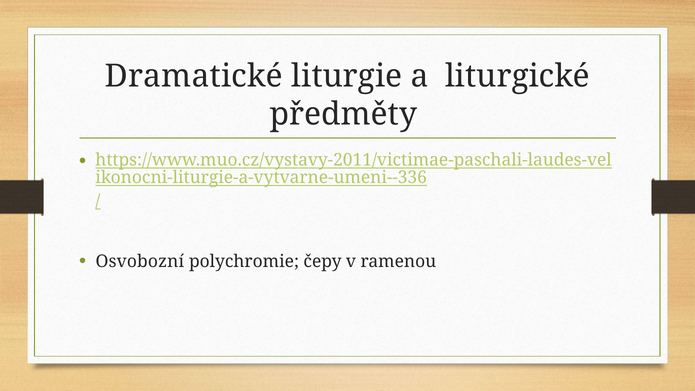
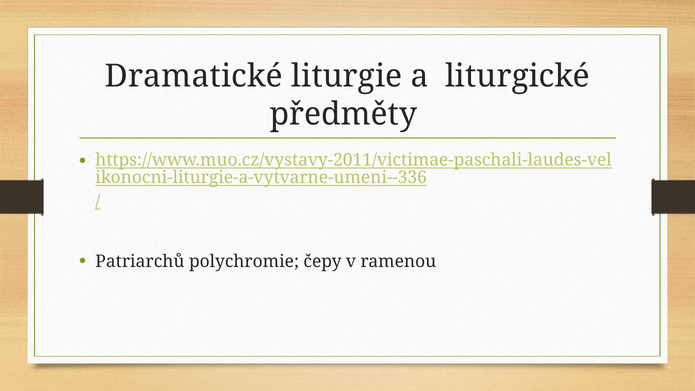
Osvobozní: Osvobozní -> Patriarchů
